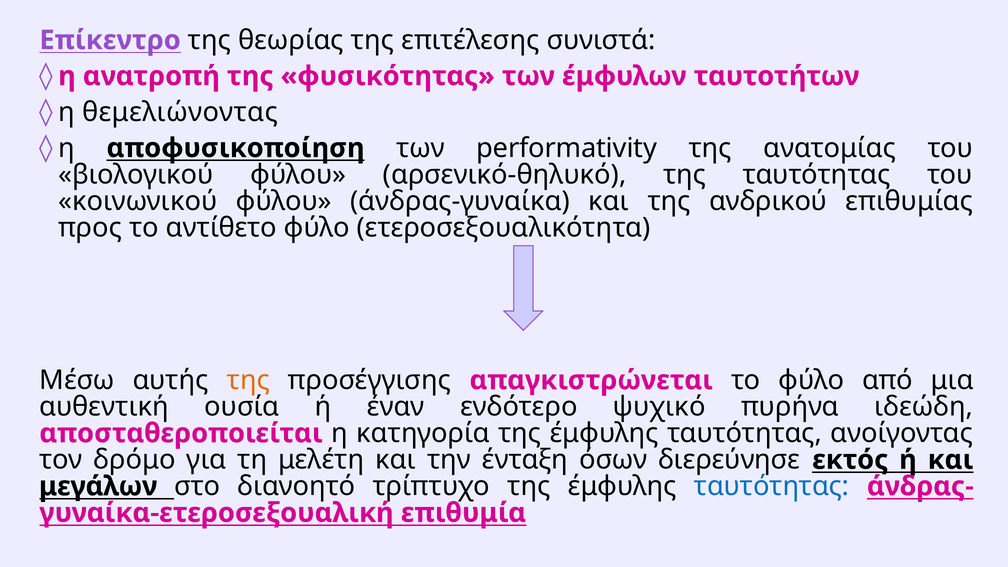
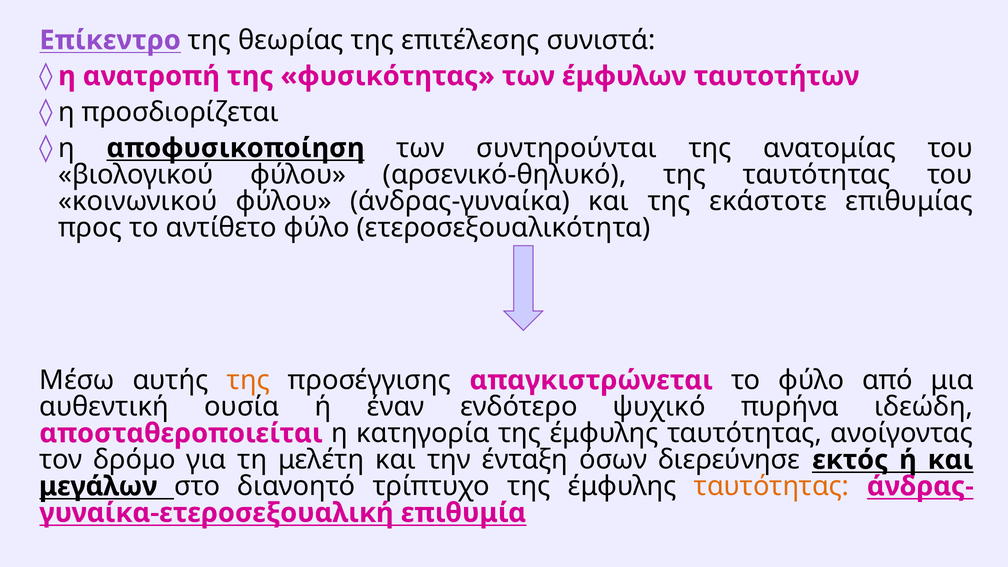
θεμελιώνοντας: θεμελιώνοντας -> προσδιορίζεται
performativity: performativity -> συντηρούνται
ανδρικού: ανδρικού -> εκάστοτε
ταυτότητας at (772, 486) colour: blue -> orange
